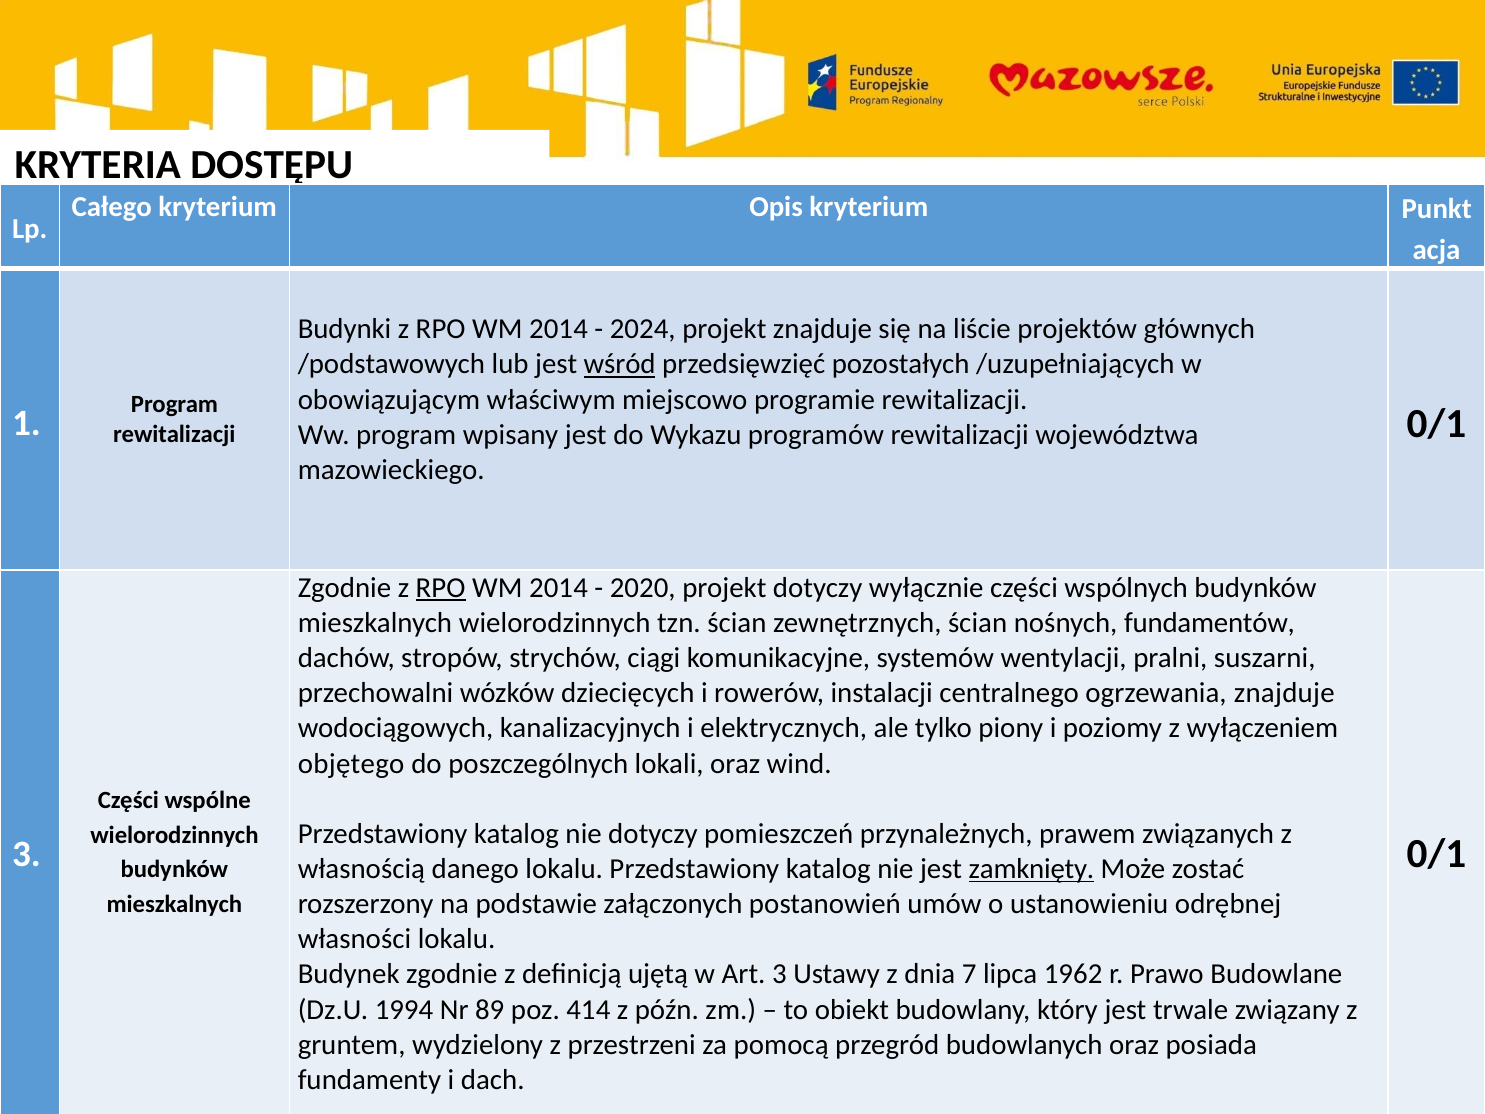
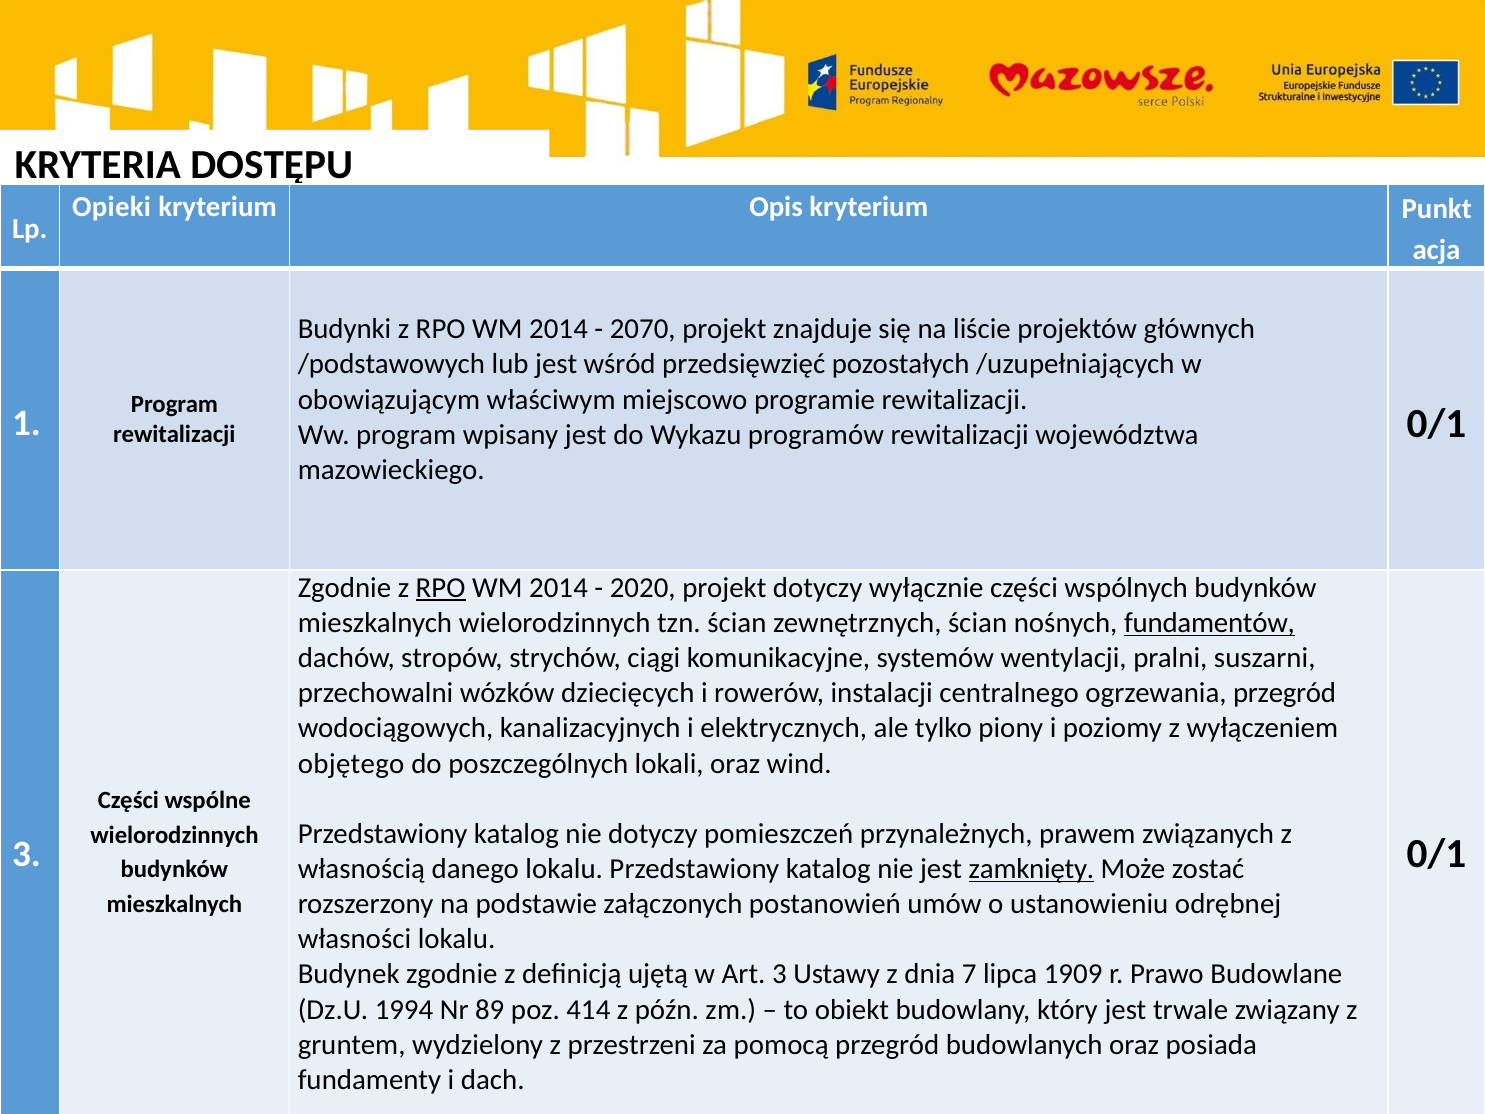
Całego: Całego -> Opieki
2024: 2024 -> 2070
wśród underline: present -> none
fundamentów underline: none -> present
ogrzewania znajduje: znajduje -> przegród
1962: 1962 -> 1909
